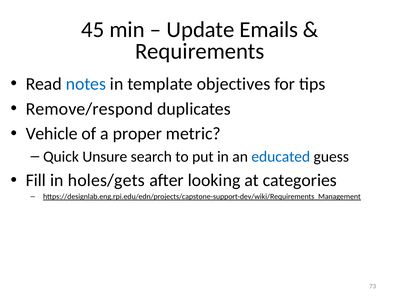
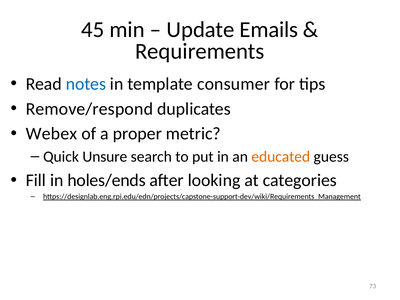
objectives: objectives -> consumer
Vehicle: Vehicle -> Webex
educated colour: blue -> orange
holes/gets: holes/gets -> holes/ends
